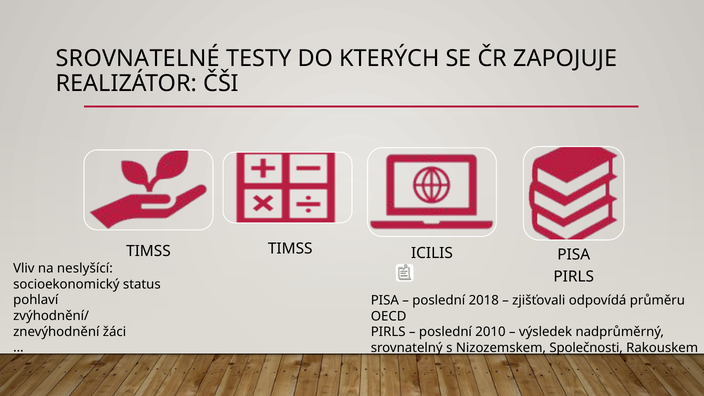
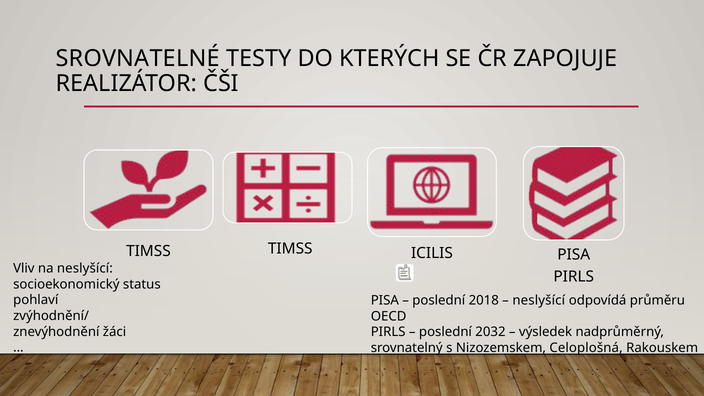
zjišťovali at (539, 300): zjišťovali -> neslyšící
2010: 2010 -> 2032
Společnosti: Společnosti -> Celoplošná
